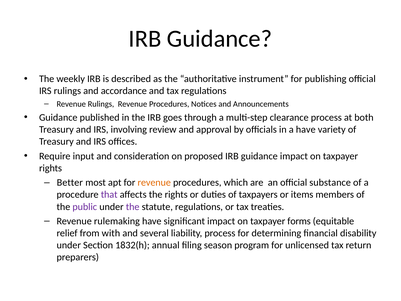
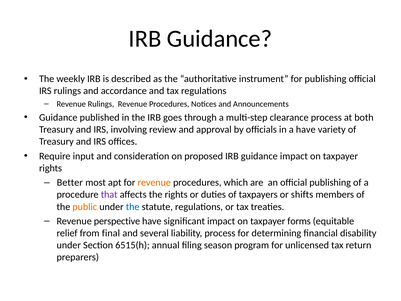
official substance: substance -> publishing
items: items -> shifts
public colour: purple -> orange
the at (133, 207) colour: purple -> blue
rulemaking: rulemaking -> perspective
with: with -> final
1832(h: 1832(h -> 6515(h
